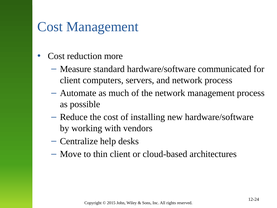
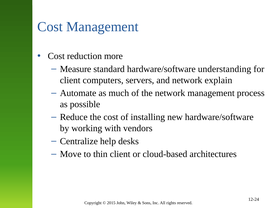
communicated: communicated -> understanding
network process: process -> explain
